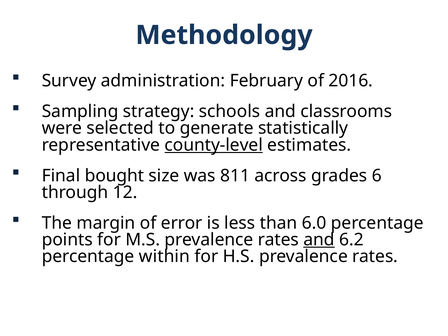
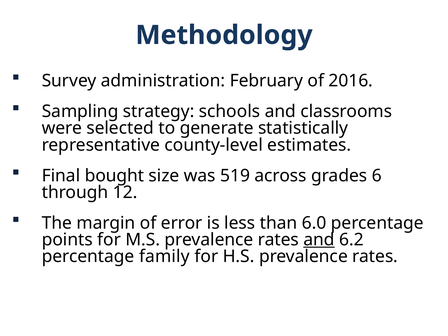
county-level underline: present -> none
811: 811 -> 519
within: within -> family
